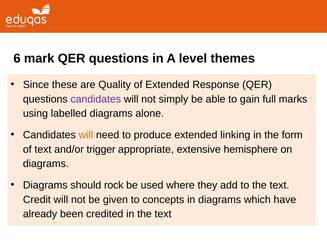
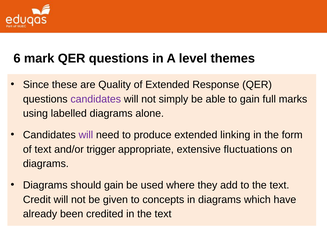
will at (86, 134) colour: orange -> purple
hemisphere: hemisphere -> fluctuations
should rock: rock -> gain
